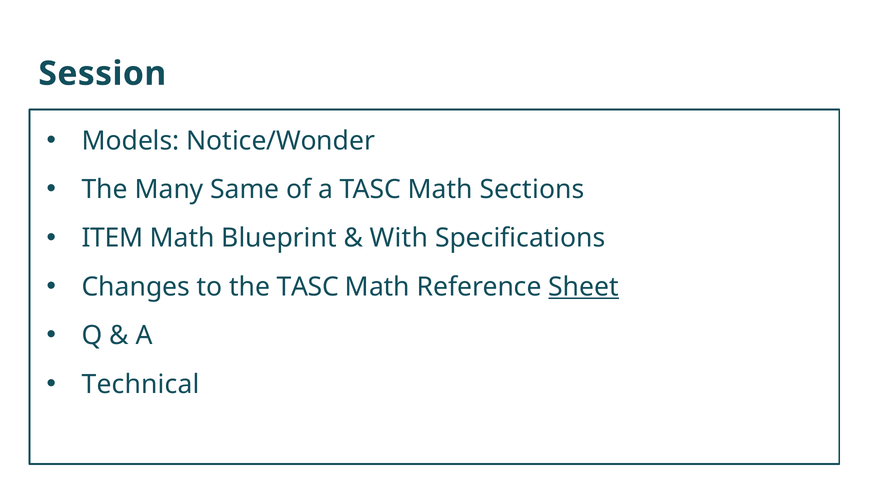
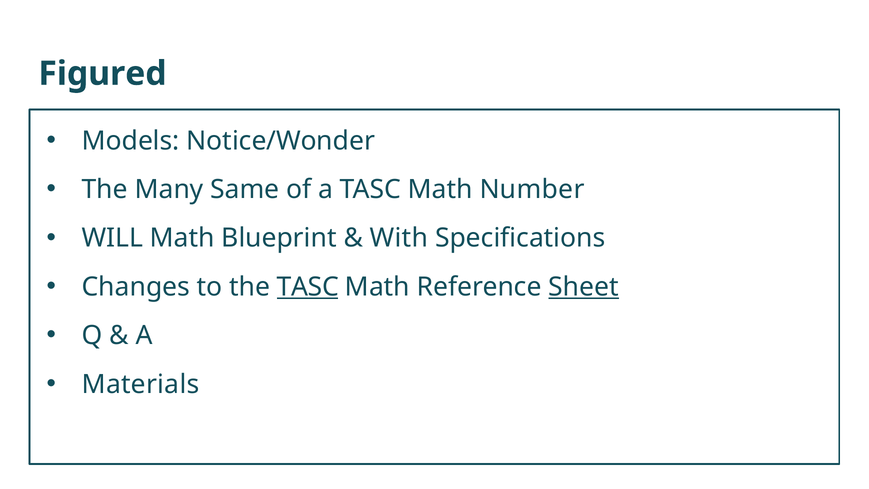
Session: Session -> Figured
Sections: Sections -> Number
ITEM: ITEM -> WILL
TASC at (308, 287) underline: none -> present
Technical: Technical -> Materials
